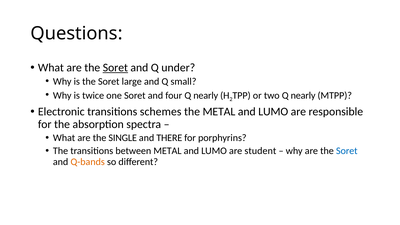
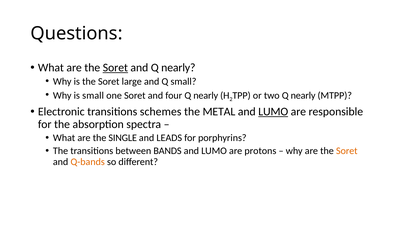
and Q under: under -> nearly
is twice: twice -> small
LUMO at (273, 112) underline: none -> present
THERE: THERE -> LEADS
between METAL: METAL -> BANDS
student: student -> protons
Soret at (347, 151) colour: blue -> orange
